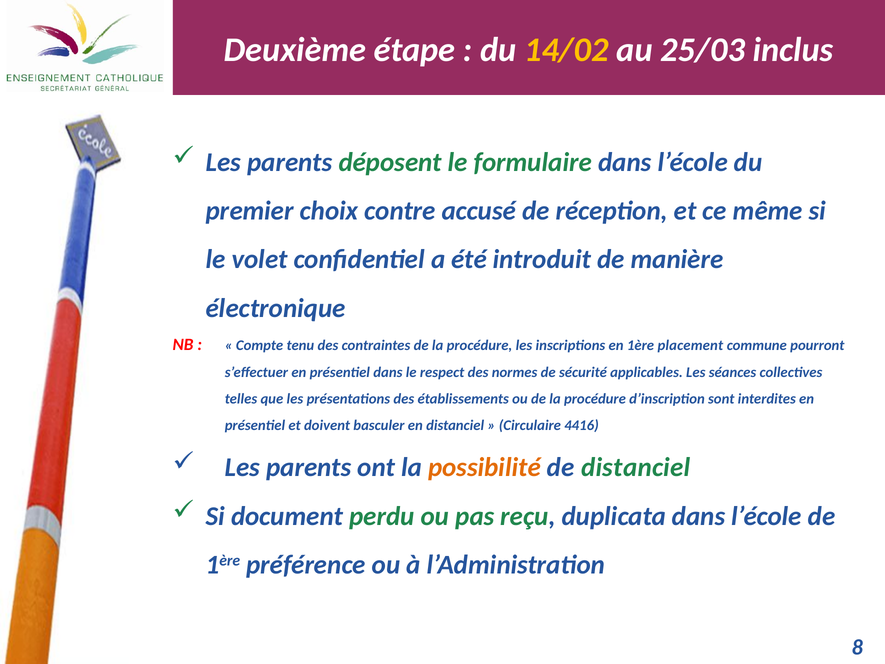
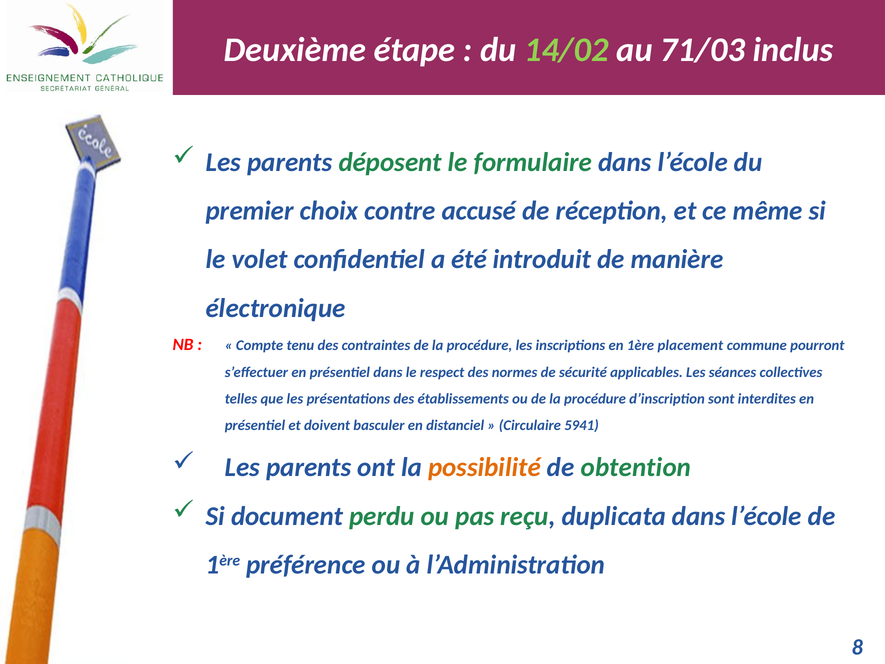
14/02 colour: yellow -> light green
25/03: 25/03 -> 71/03
4416: 4416 -> 5941
de distanciel: distanciel -> obtention
